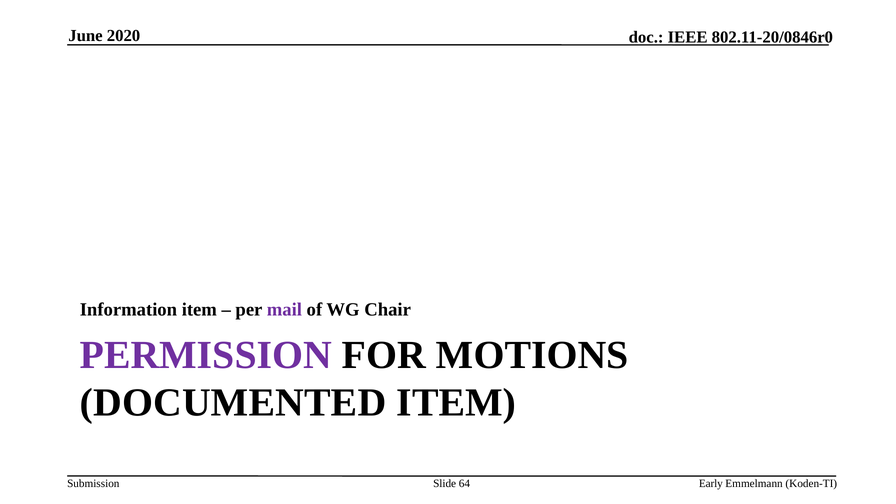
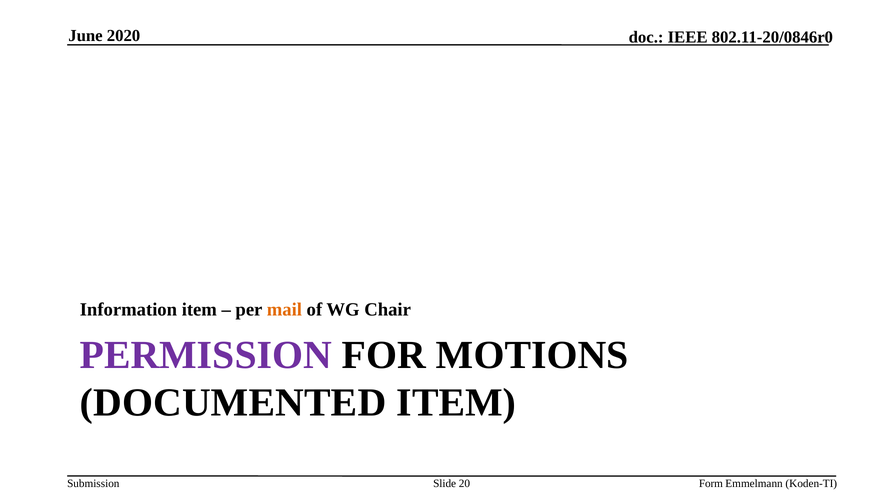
mail colour: purple -> orange
64: 64 -> 20
Early: Early -> Form
